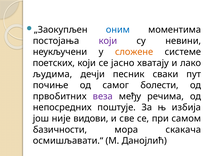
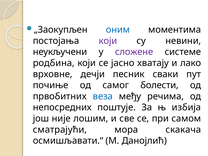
сложене colour: orange -> purple
поетских: поетских -> родбина
људима: људима -> врховне
веза colour: purple -> blue
видови: видови -> лошим
базичности: базичности -> сматрајући
